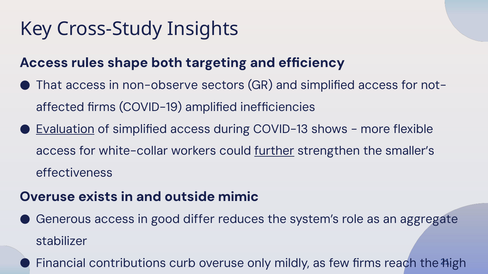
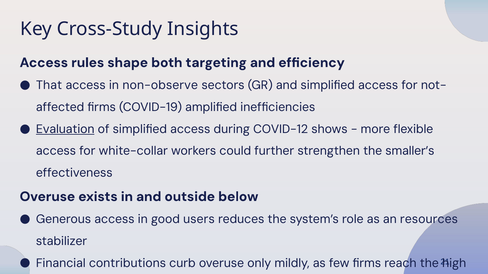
COVID-13: COVID-13 -> COVID-12
further underline: present -> none
mimic: mimic -> below
differ: differ -> users
aggregate: aggregate -> resources
